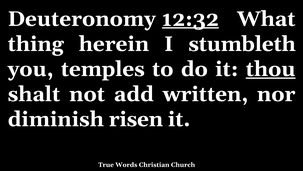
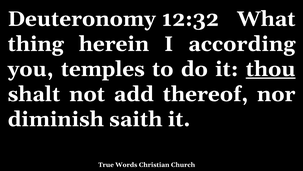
12:32 underline: present -> none
stumbleth: stumbleth -> according
written: written -> thereof
risen: risen -> saith
